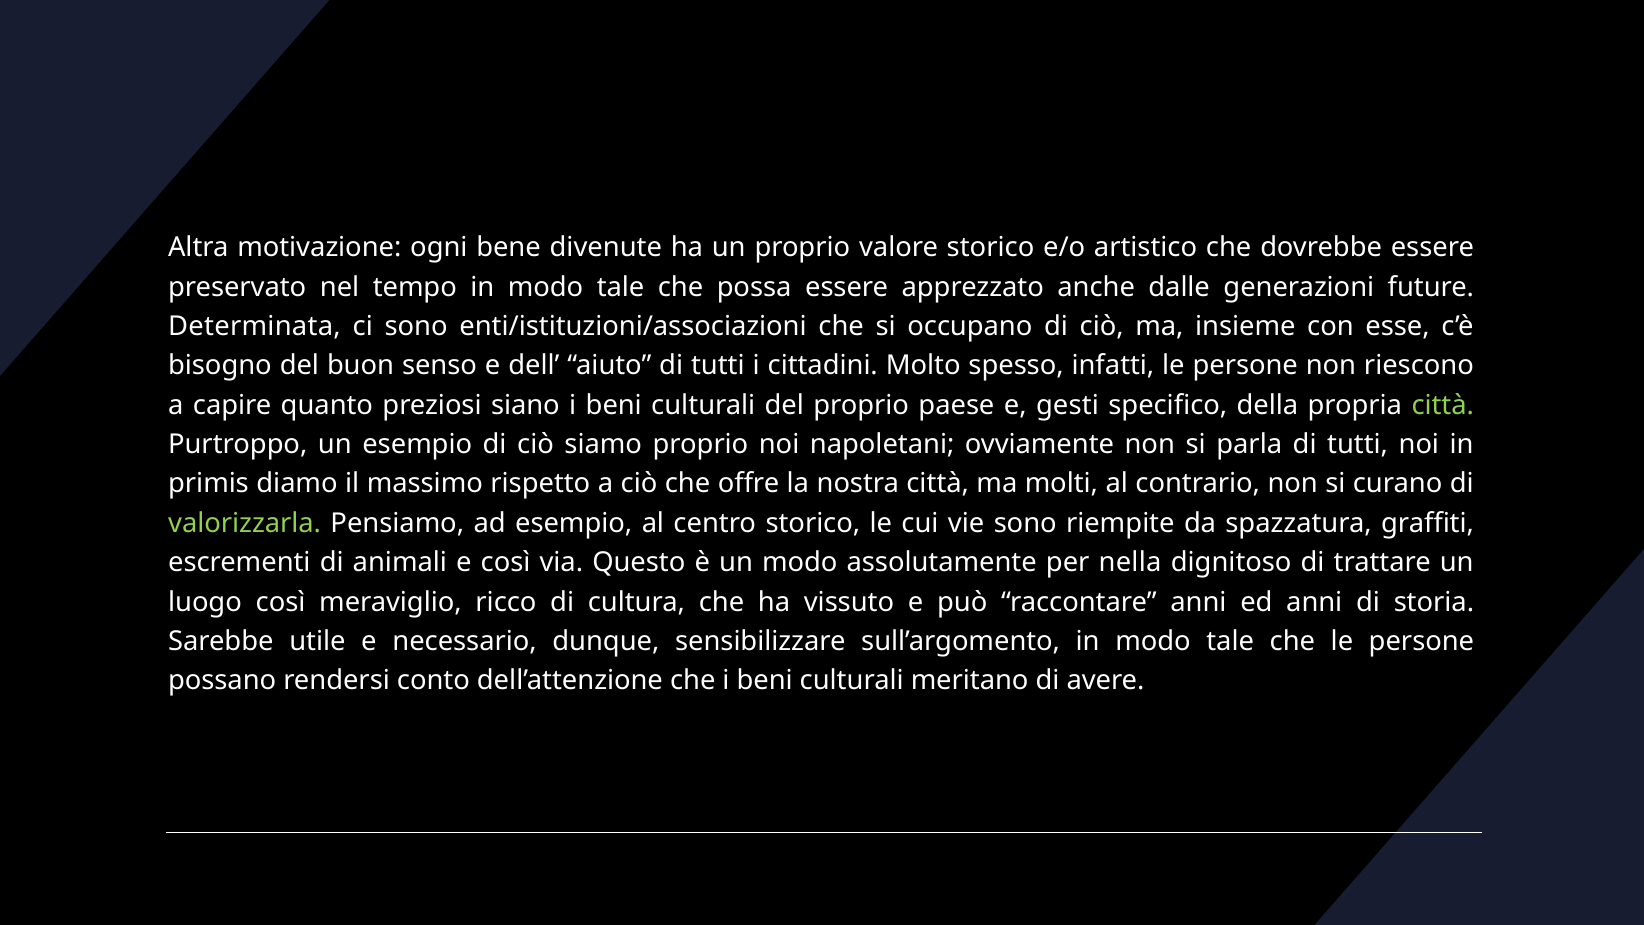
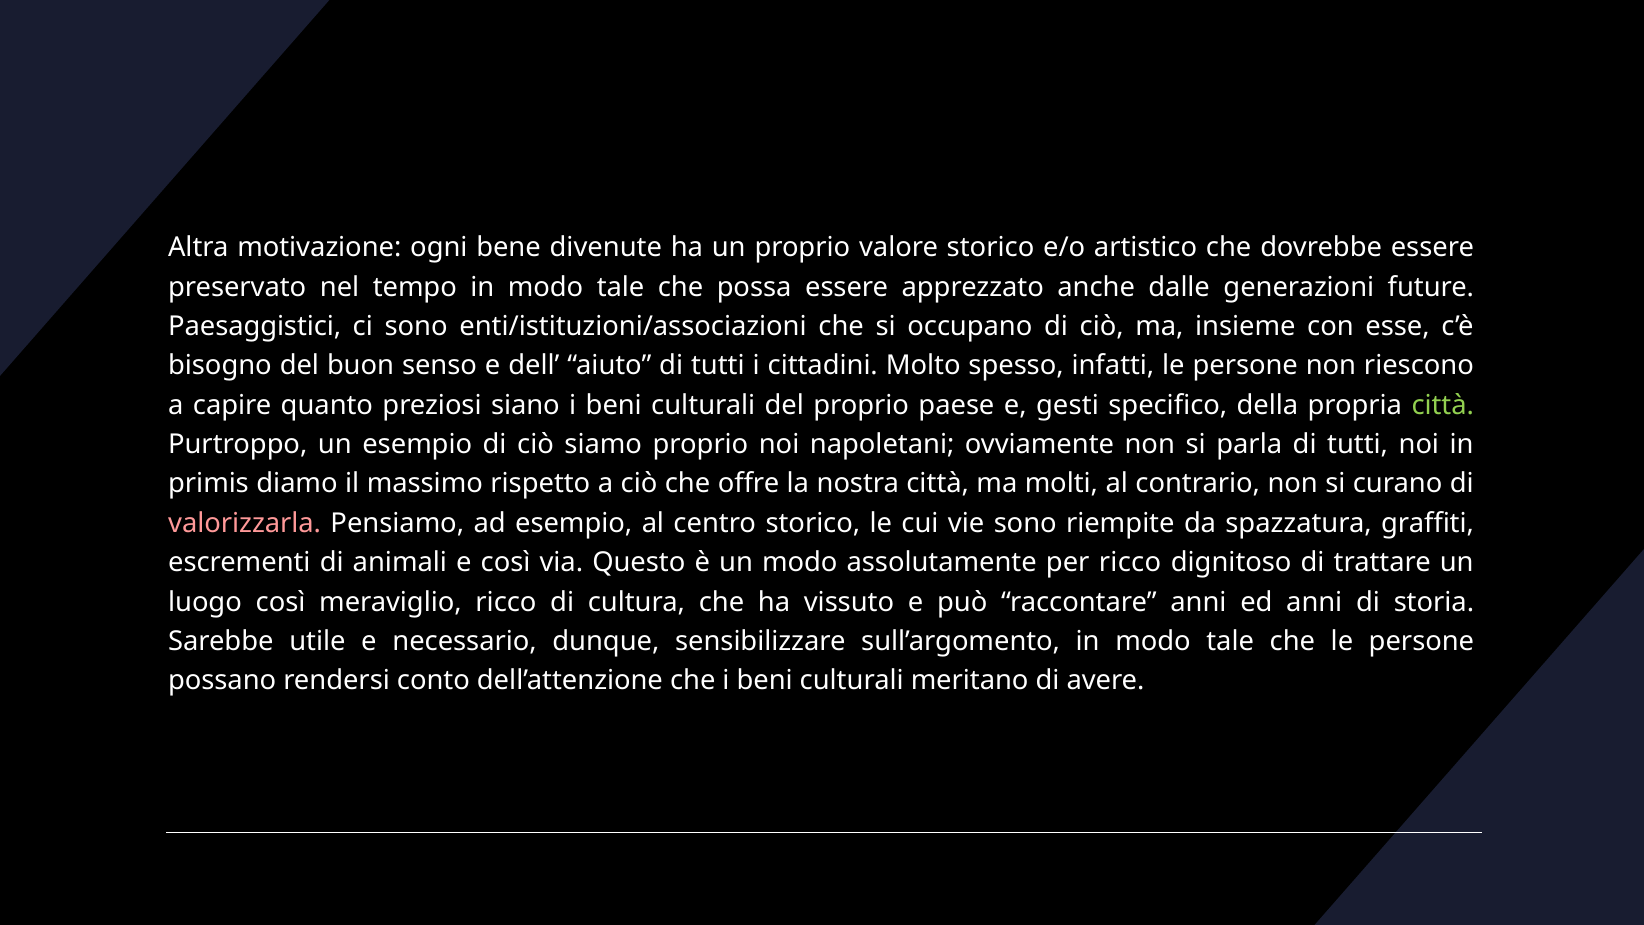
Determinata: Determinata -> Paesaggistici
valorizzarla colour: light green -> pink
per nella: nella -> ricco
